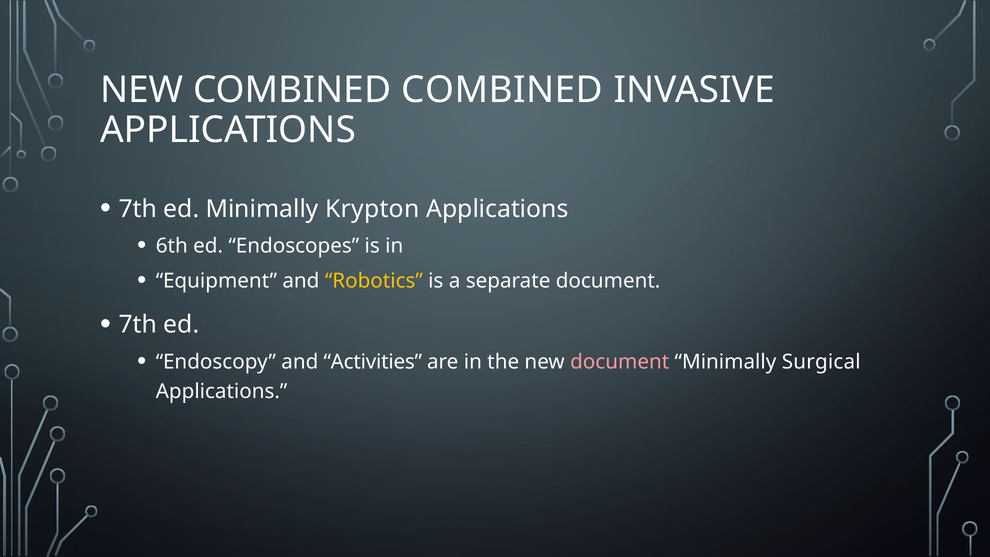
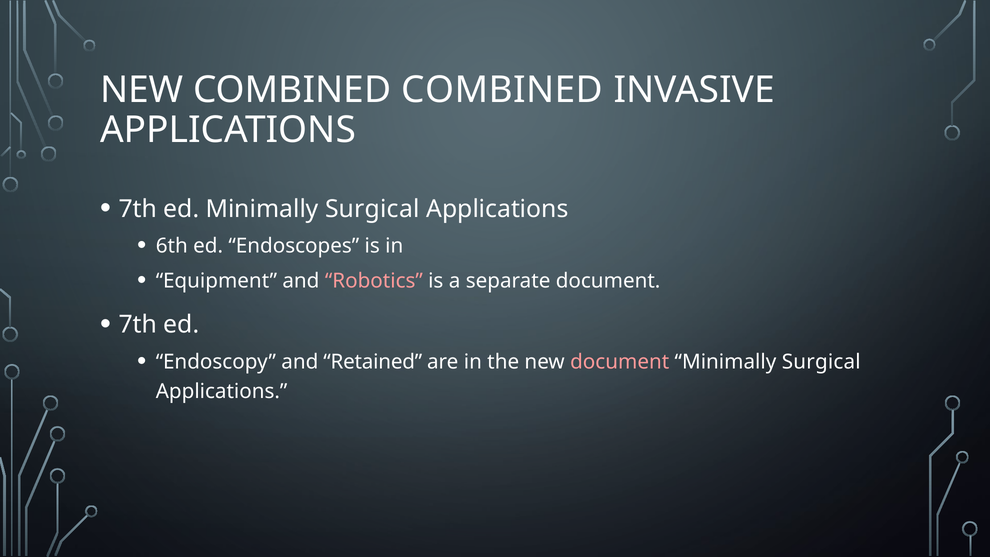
ed Minimally Krypton: Krypton -> Surgical
Robotics colour: yellow -> pink
Activities: Activities -> Retained
